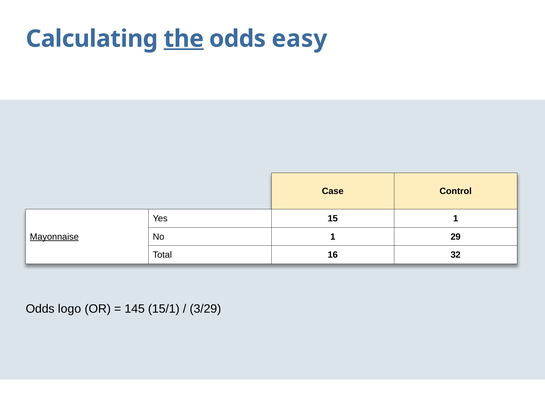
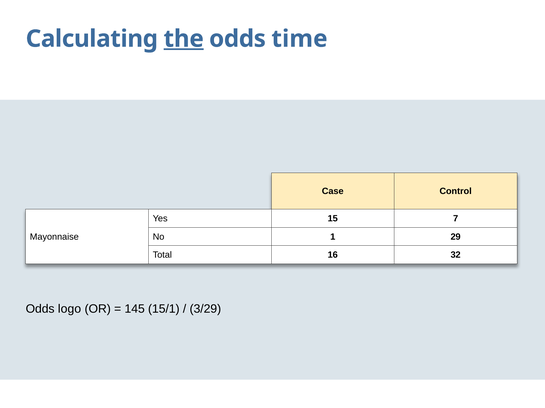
easy: easy -> time
15 1: 1 -> 7
Mayonnaise underline: present -> none
